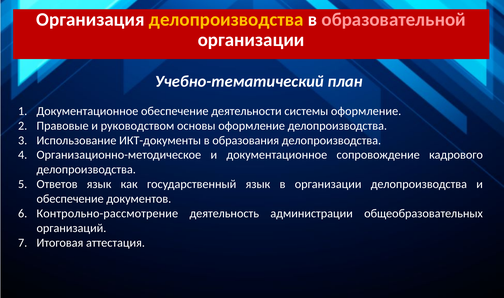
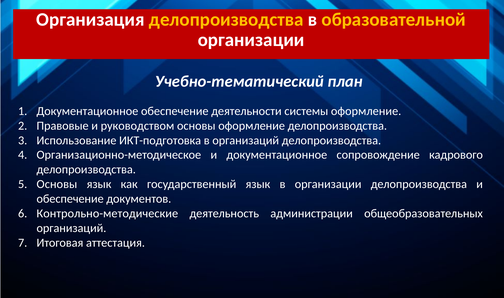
образовательной colour: pink -> yellow
ИКТ-документы: ИКТ-документы -> ИКТ-подготовка
в образования: образования -> организаций
Ответов at (57, 184): Ответов -> Основы
Контрольно-рассмотрение: Контрольно-рассмотрение -> Контрольно-методические
